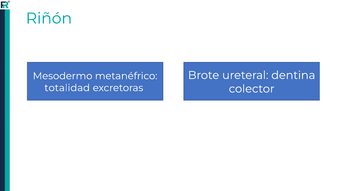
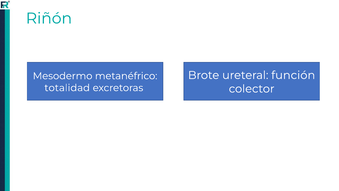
dentina: dentina -> función
